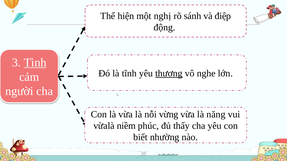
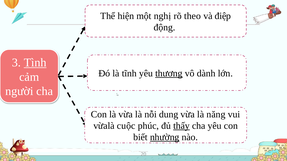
sánh: sánh -> theo
nghe: nghe -> dành
vừng: vừng -> dung
niềm: niềm -> cuộc
thấy underline: none -> present
nhường underline: none -> present
